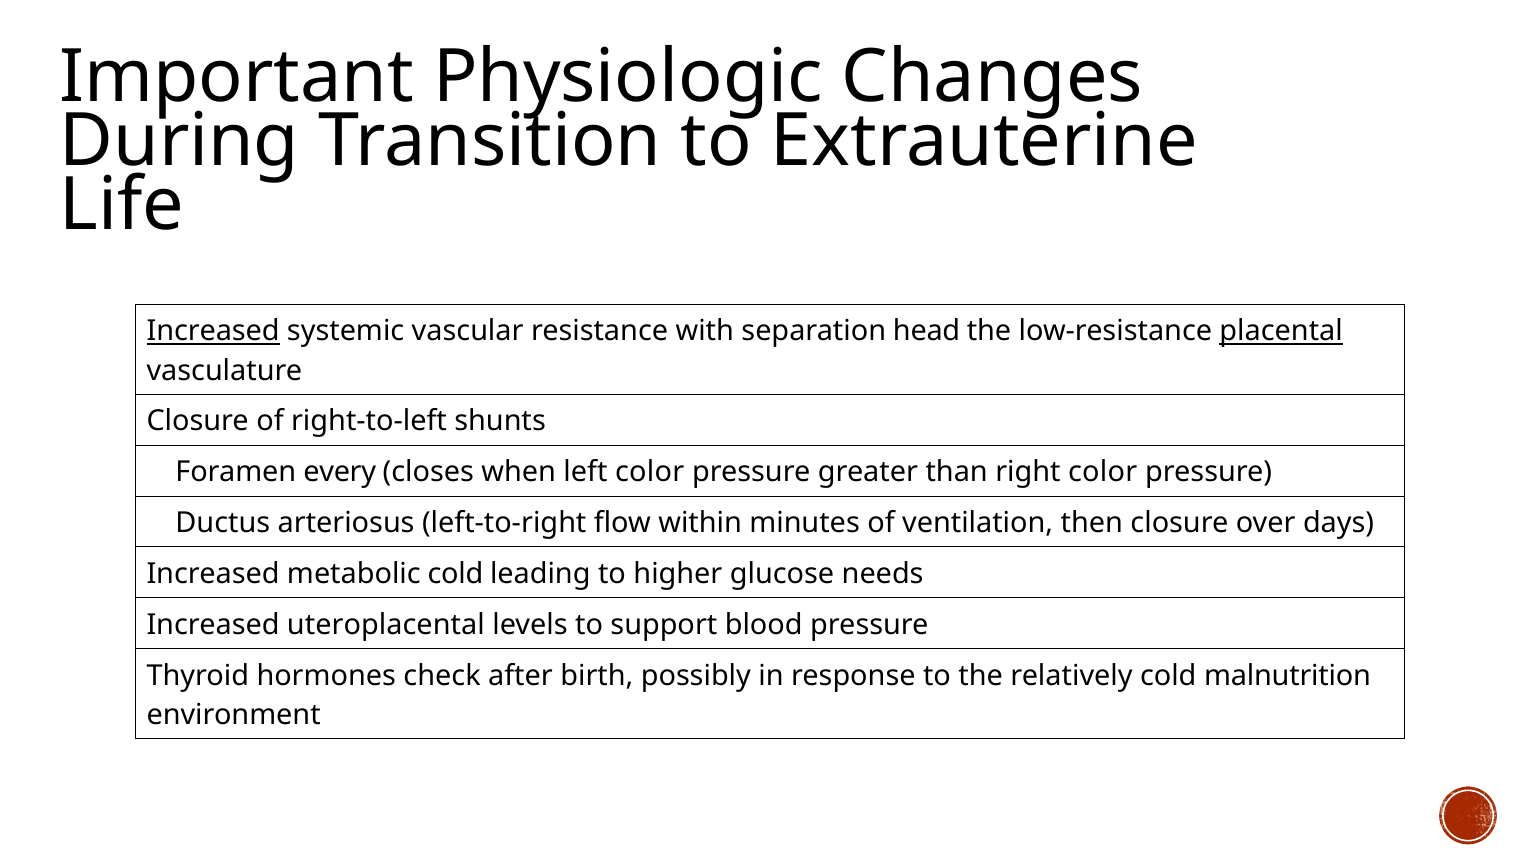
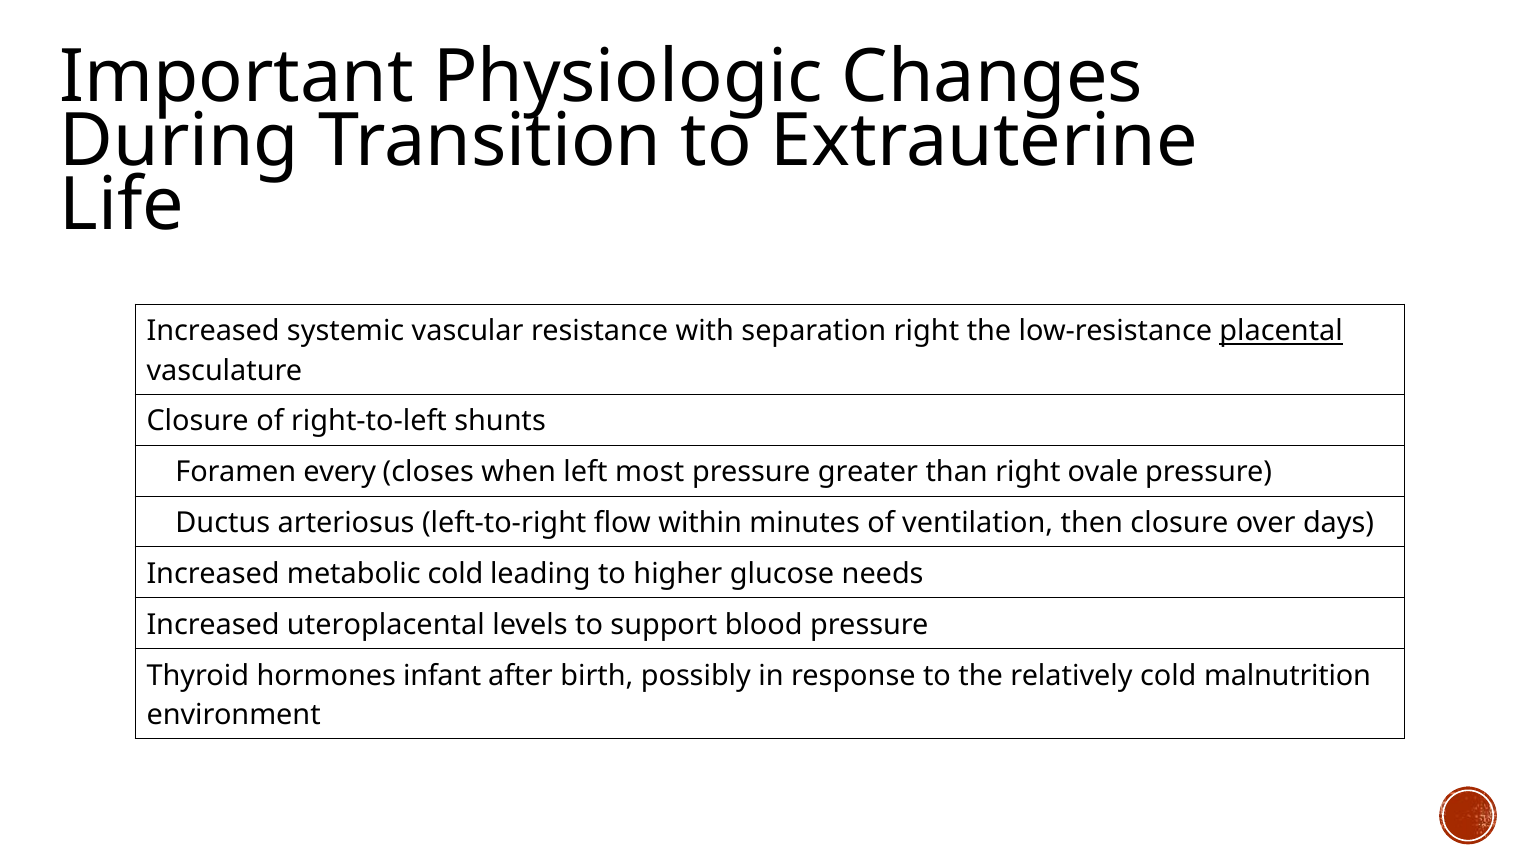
Increased at (213, 331) underline: present -> none
separation head: head -> right
left color: color -> most
right color: color -> ovale
check: check -> infant
